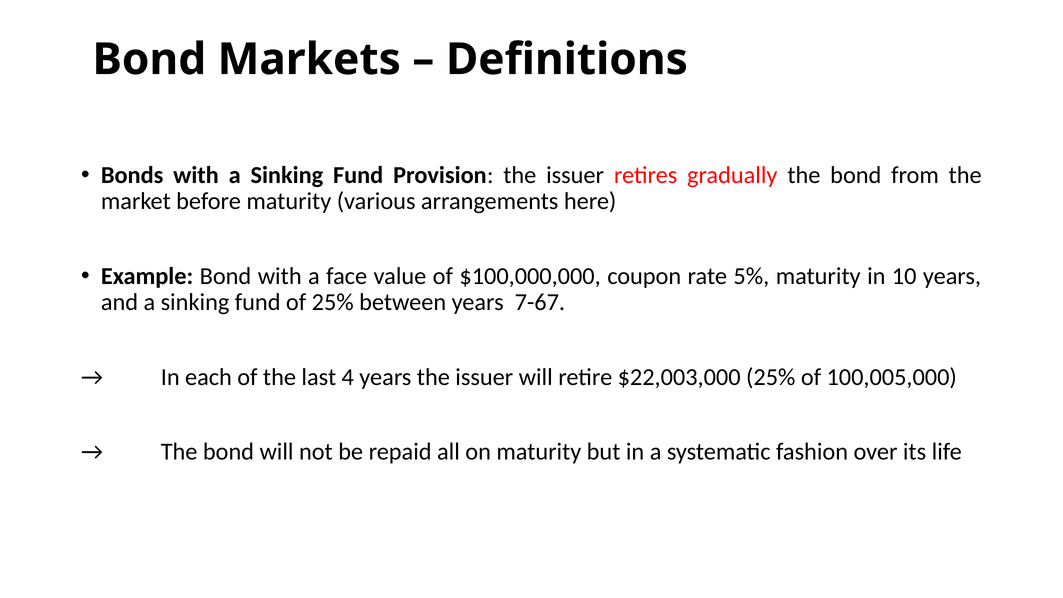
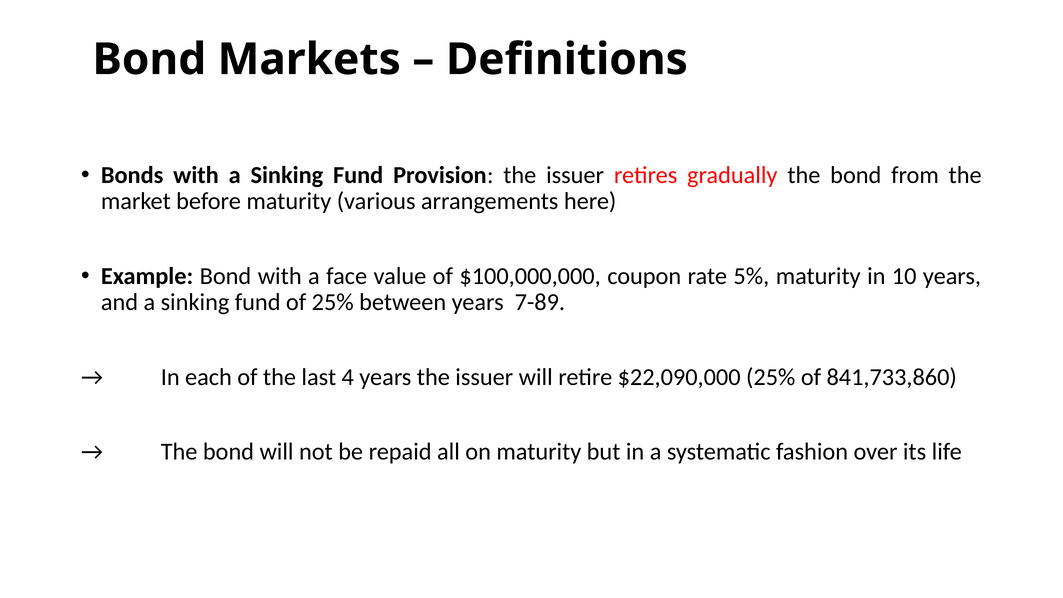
7-67: 7-67 -> 7-89
$22,003,000: $22,003,000 -> $22,090,000
100,005,000: 100,005,000 -> 841,733,860
